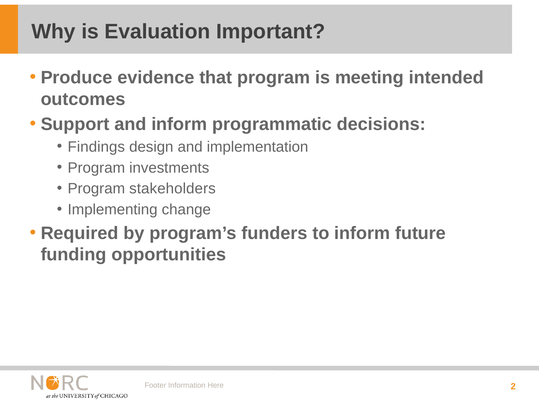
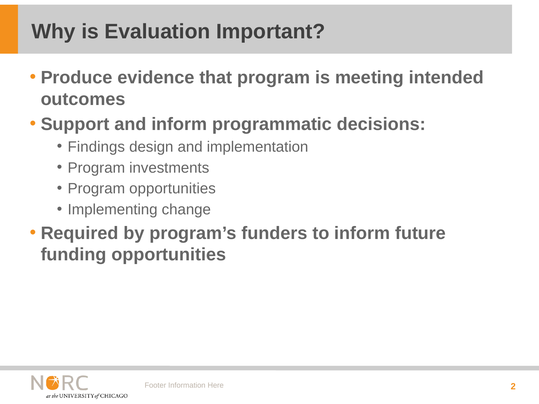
Program stakeholders: stakeholders -> opportunities
